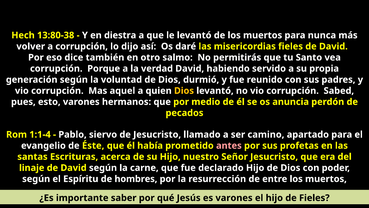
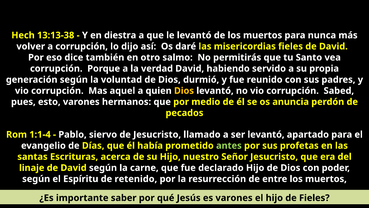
13:80-38: 13:80-38 -> 13:13-38
ser camino: camino -> levantó
Éste: Éste -> Días
antes colour: pink -> light green
hombres: hombres -> retenido
